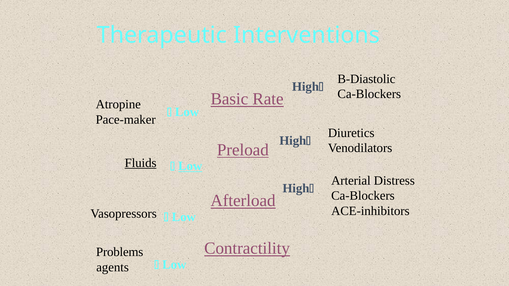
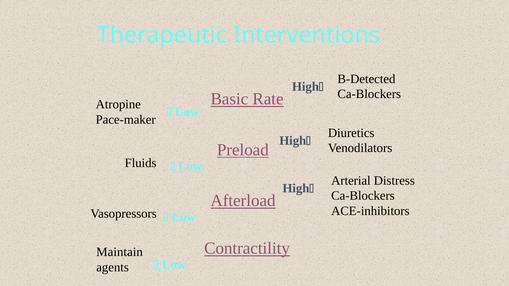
B-Diastolic: B-Diastolic -> B-Detected
Fluids underline: present -> none
Problems: Problems -> Maintain
